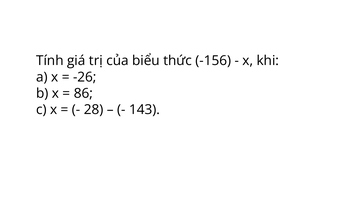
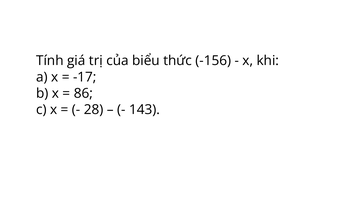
-26: -26 -> -17
